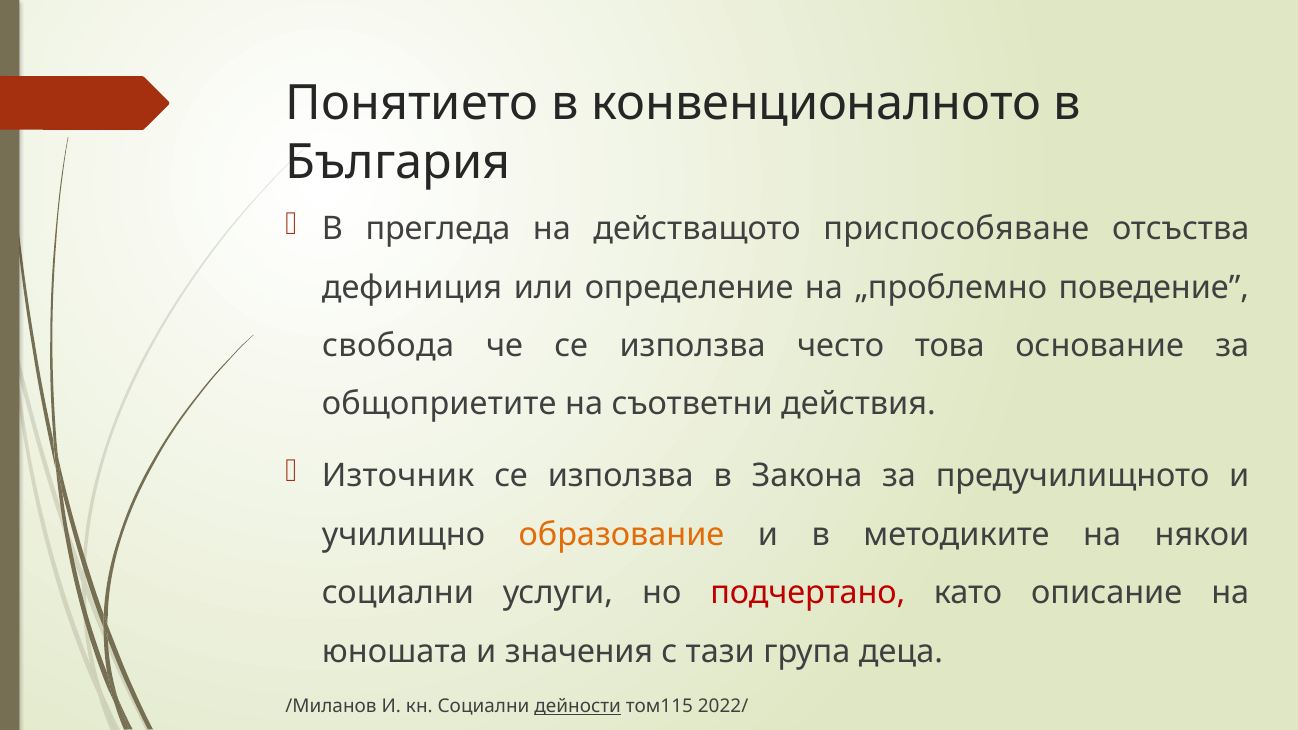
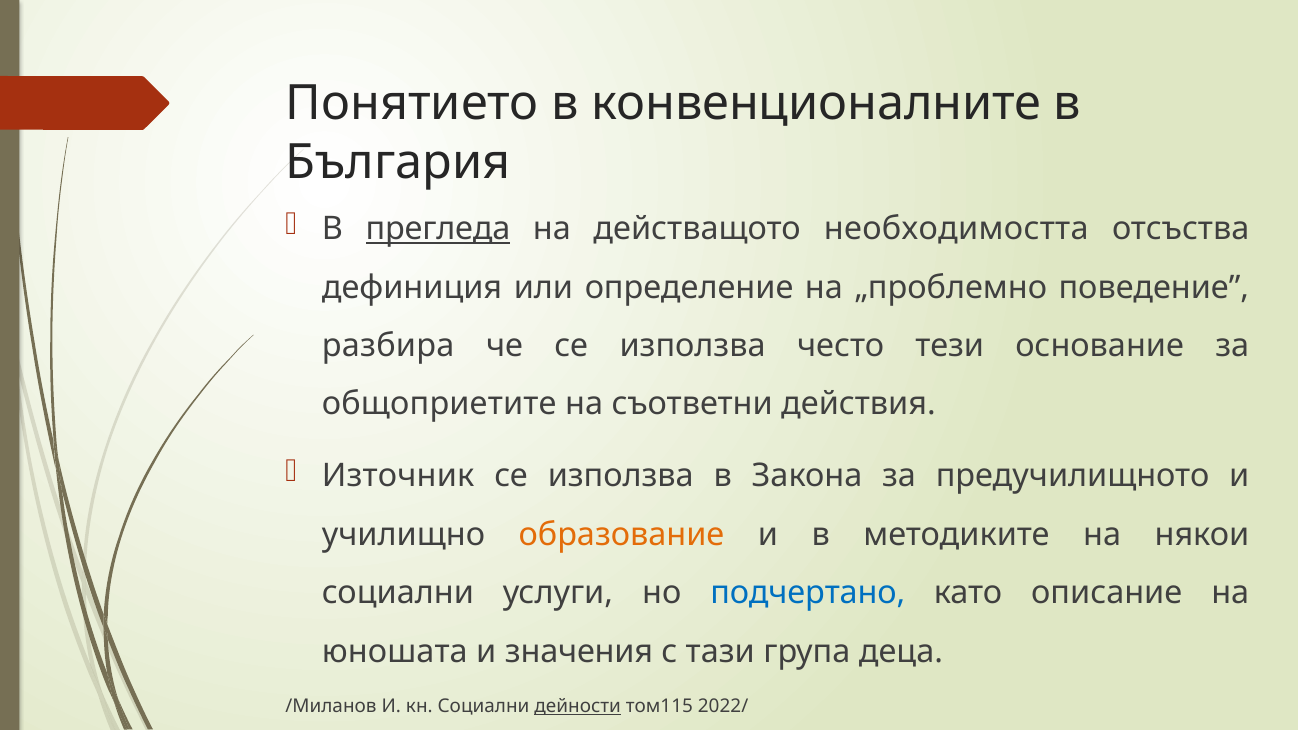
конвенционалното: конвенционалното -> конвенционалните
прегледа underline: none -> present
приспособяване: приспособяване -> необходимостта
свобода: свобода -> разбира
това: това -> тези
подчертано colour: red -> blue
